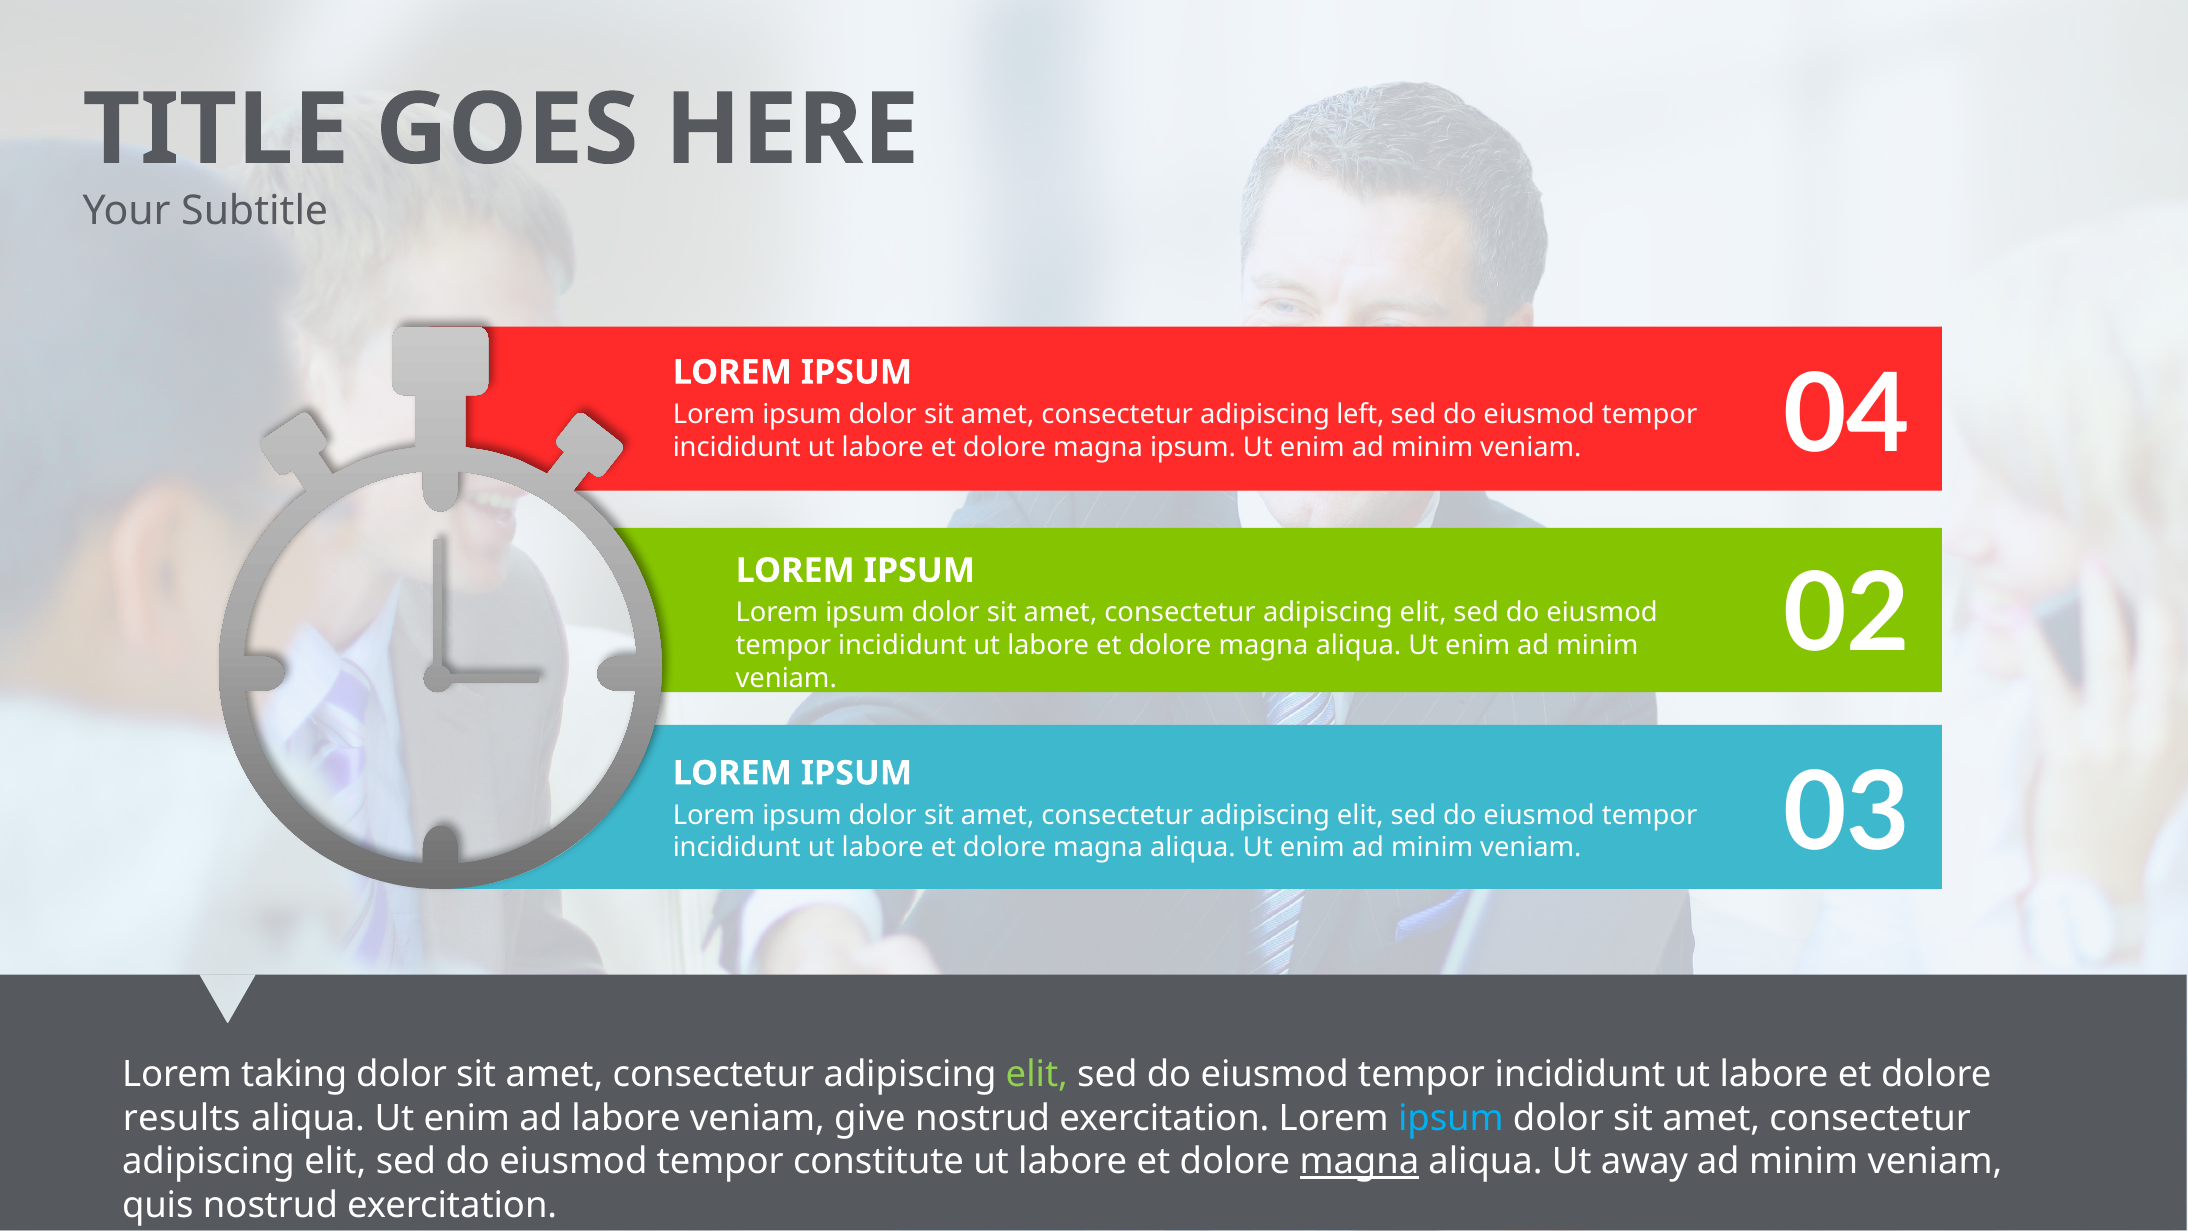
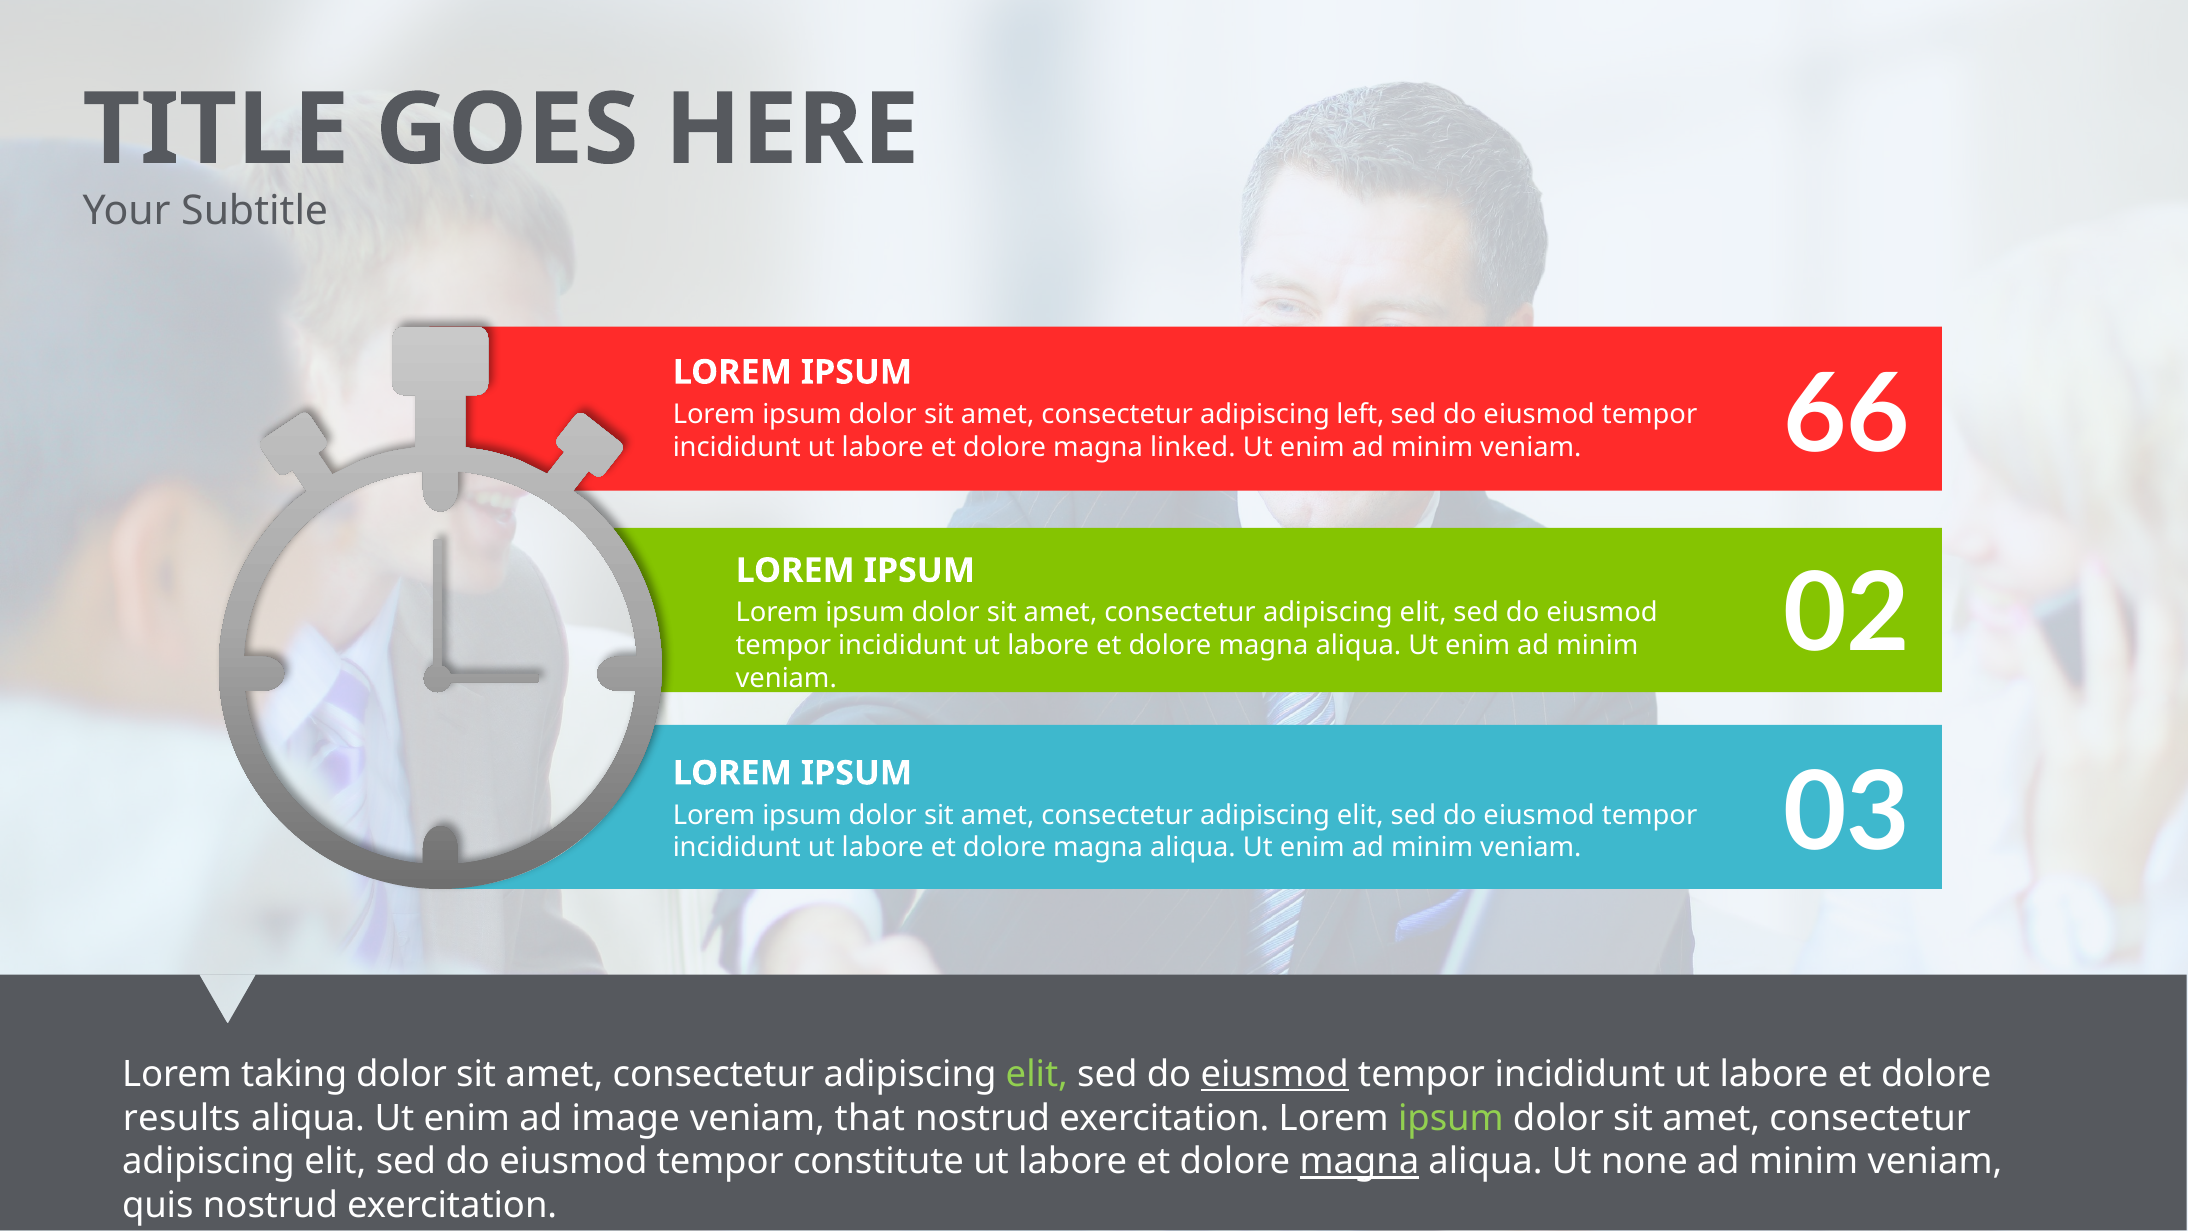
magna ipsum: ipsum -> linked
04: 04 -> 66
eiusmod at (1275, 1074) underline: none -> present
ad labore: labore -> image
give: give -> that
ipsum at (1451, 1118) colour: light blue -> light green
away: away -> none
